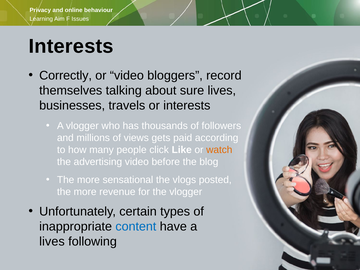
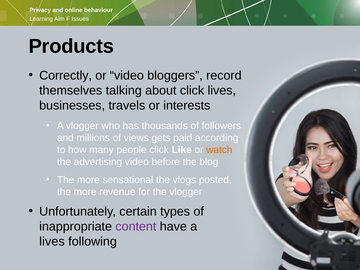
Interests at (71, 46): Interests -> Products
about sure: sure -> click
content colour: blue -> purple
